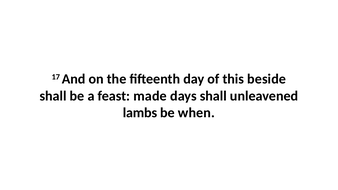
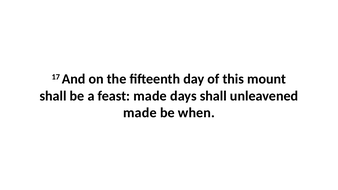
beside: beside -> mount
lambs at (140, 113): lambs -> made
